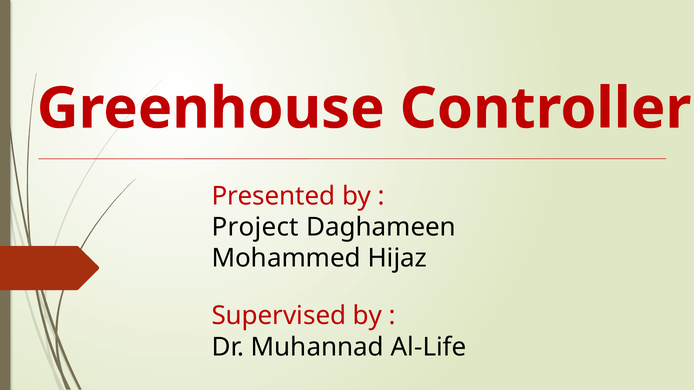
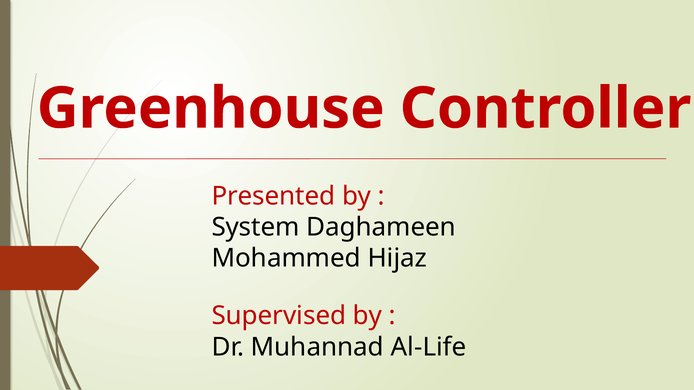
Project: Project -> System
